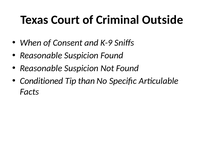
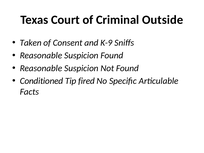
When: When -> Taken
than: than -> fired
